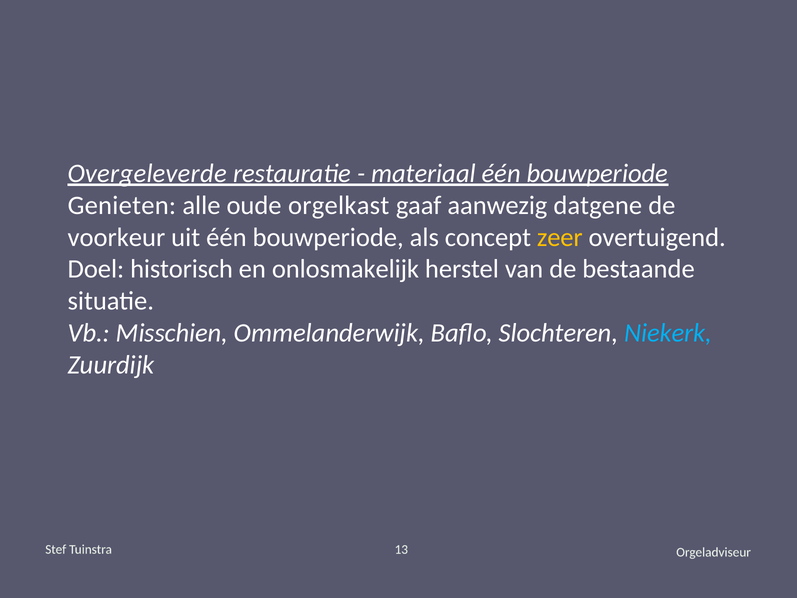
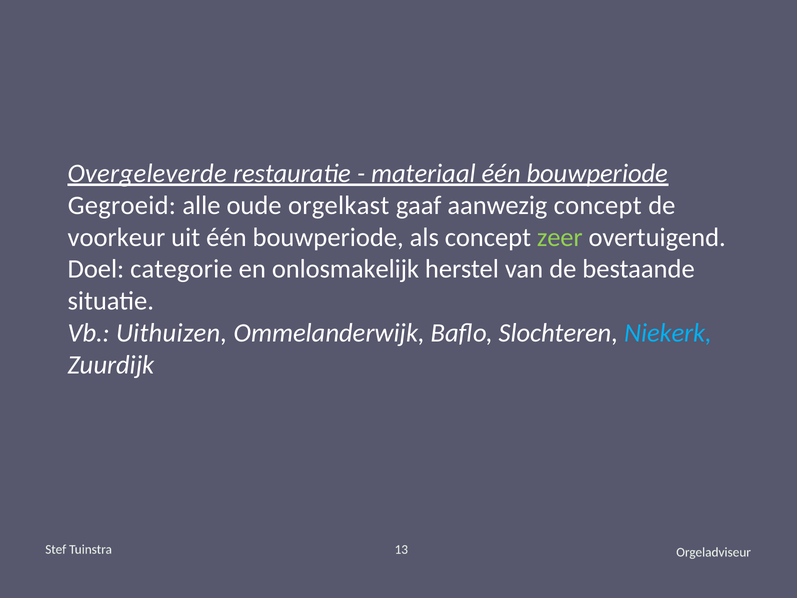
Genieten: Genieten -> Gegroeid
aanwezig datgene: datgene -> concept
zeer colour: yellow -> light green
historisch: historisch -> categorie
Misschien: Misschien -> Uithuizen
